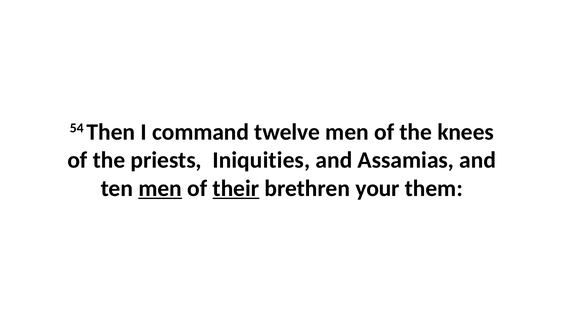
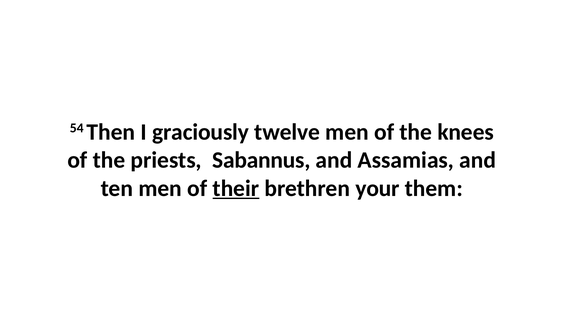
command: command -> graciously
Iniquities: Iniquities -> Sabannus
men at (160, 188) underline: present -> none
